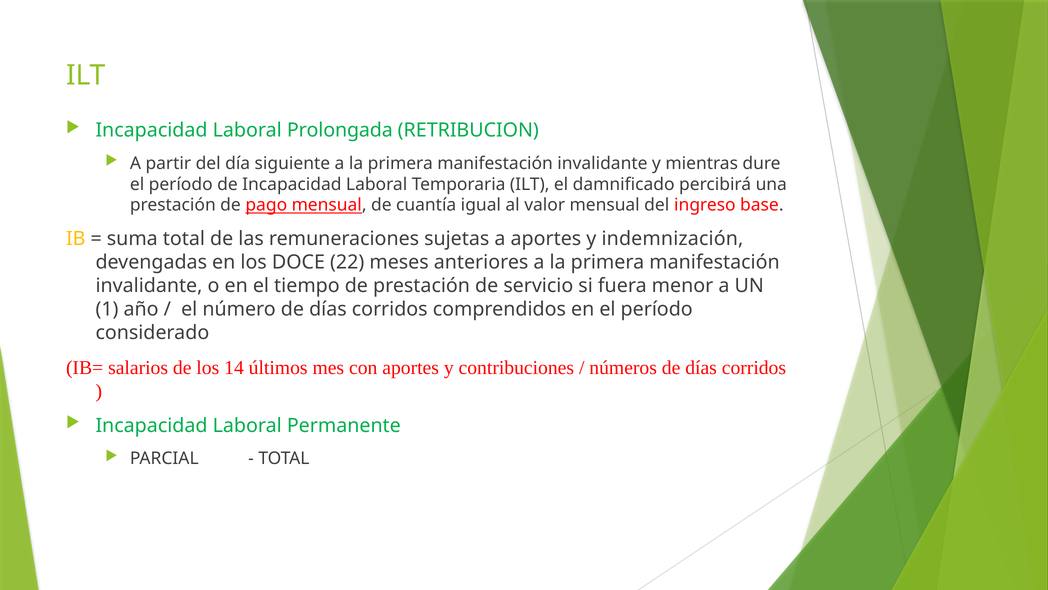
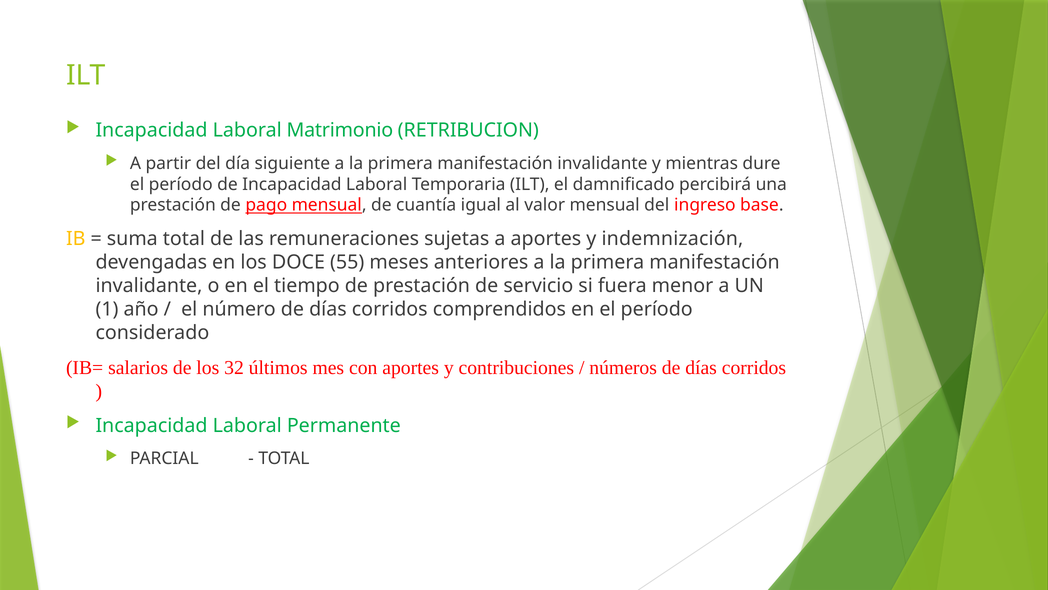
Prolongada: Prolongada -> Matrimonio
22: 22 -> 55
14: 14 -> 32
